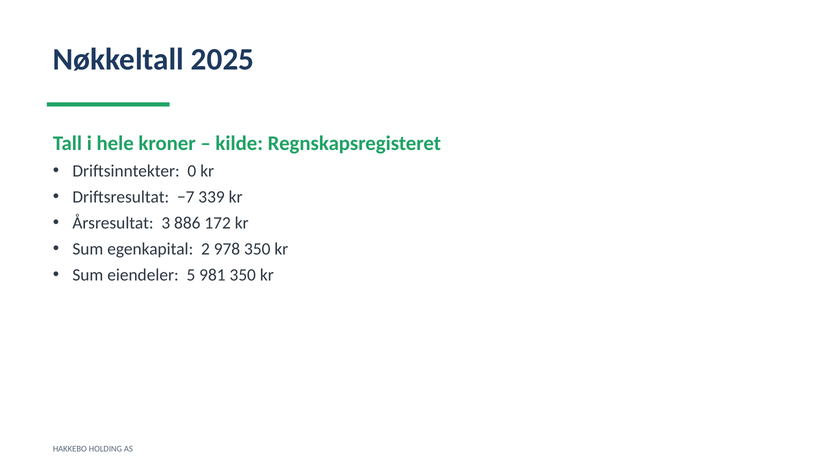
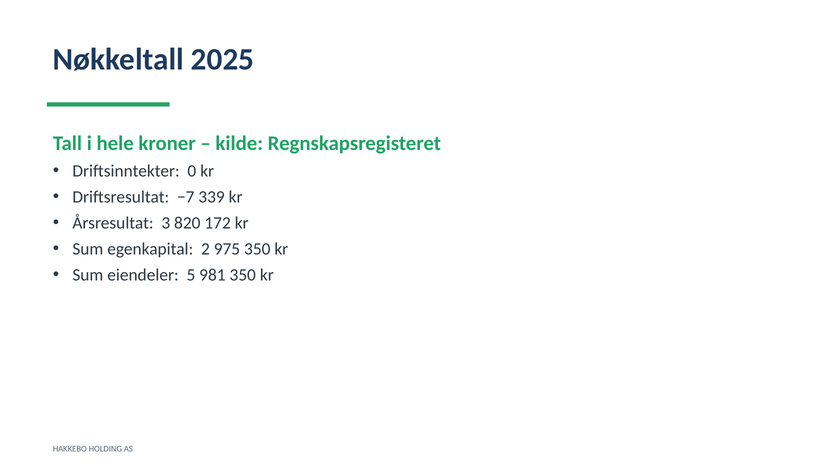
886: 886 -> 820
978: 978 -> 975
